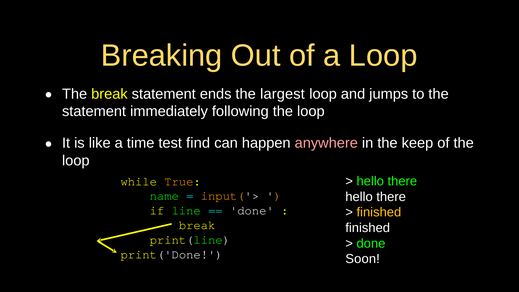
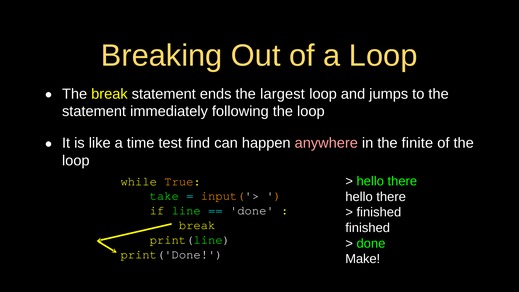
keep: keep -> finite
name: name -> take
finished at (379, 212) colour: yellow -> white
Soon: Soon -> Make
